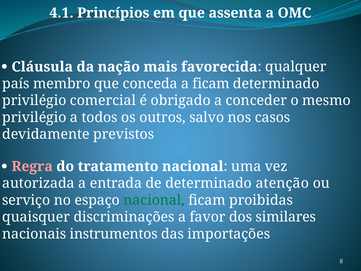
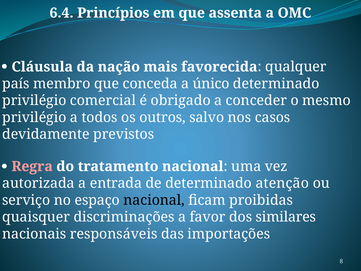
4.1: 4.1 -> 6.4
a ficam: ficam -> único
nacional at (154, 200) colour: green -> black
instrumentos: instrumentos -> responsáveis
